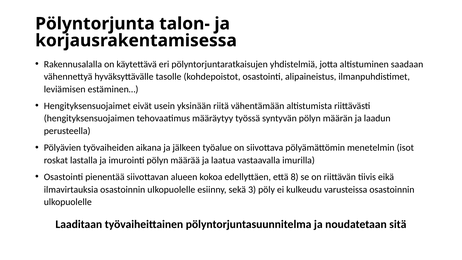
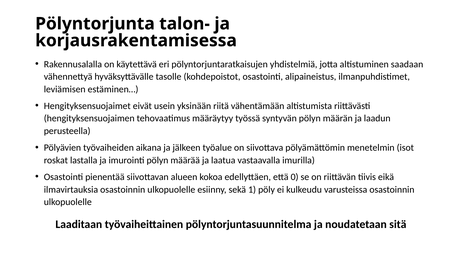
8: 8 -> 0
3: 3 -> 1
